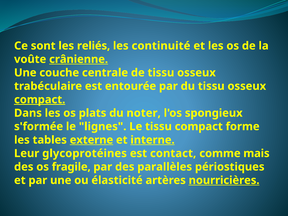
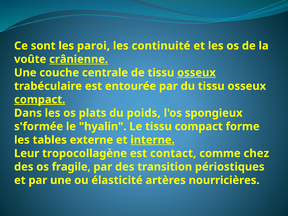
reliés: reliés -> paroi
osseux at (196, 73) underline: none -> present
noter: noter -> poids
lignes: lignes -> hyalin
externe underline: present -> none
glycoprotéines: glycoprotéines -> tropocollagène
mais: mais -> chez
parallèles: parallèles -> transition
nourricières underline: present -> none
